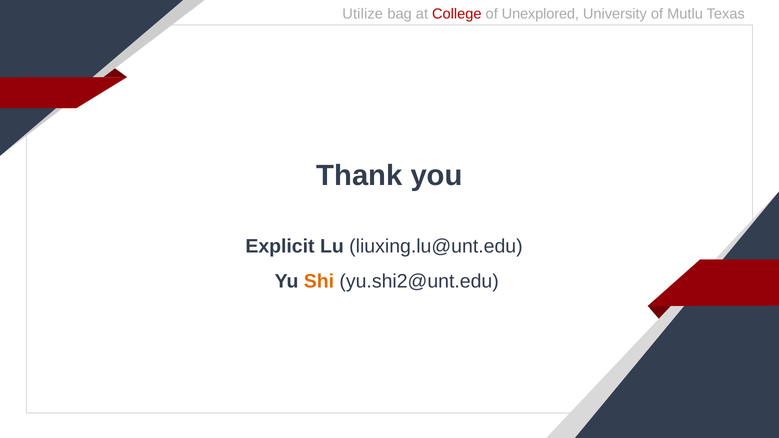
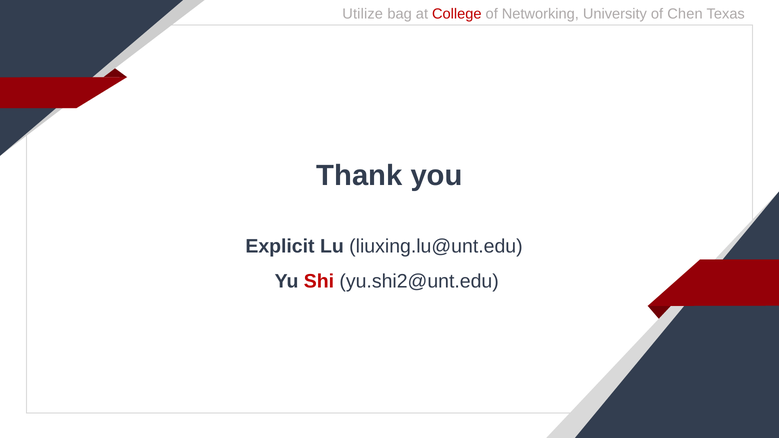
Unexplored: Unexplored -> Networking
Mutlu: Mutlu -> Chen
Shi colour: orange -> red
